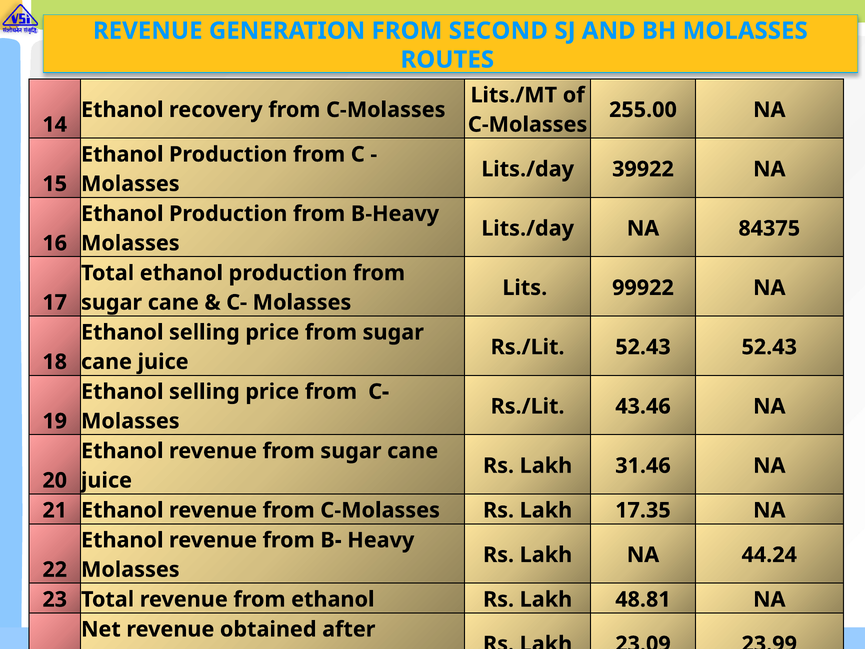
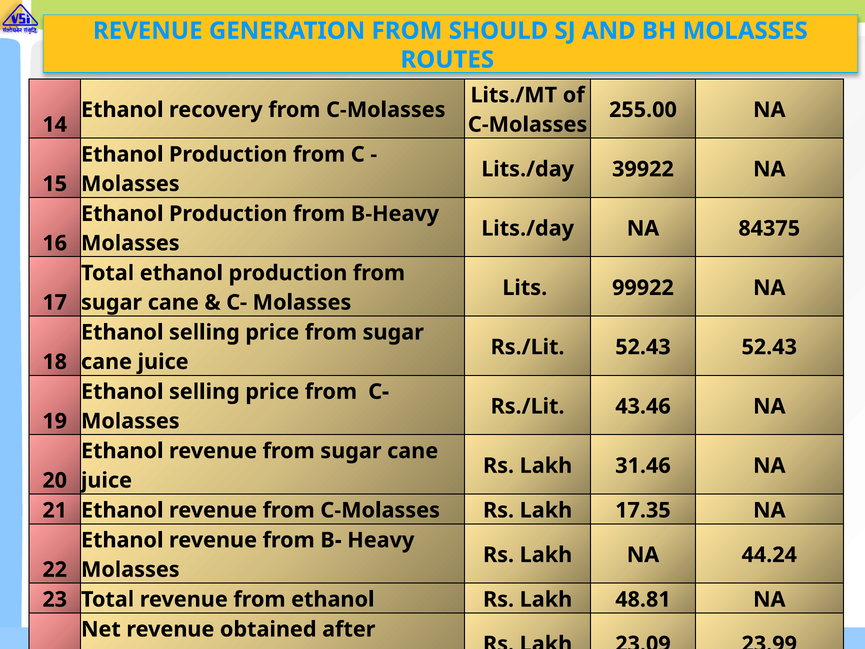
SECOND: SECOND -> SHOULD
